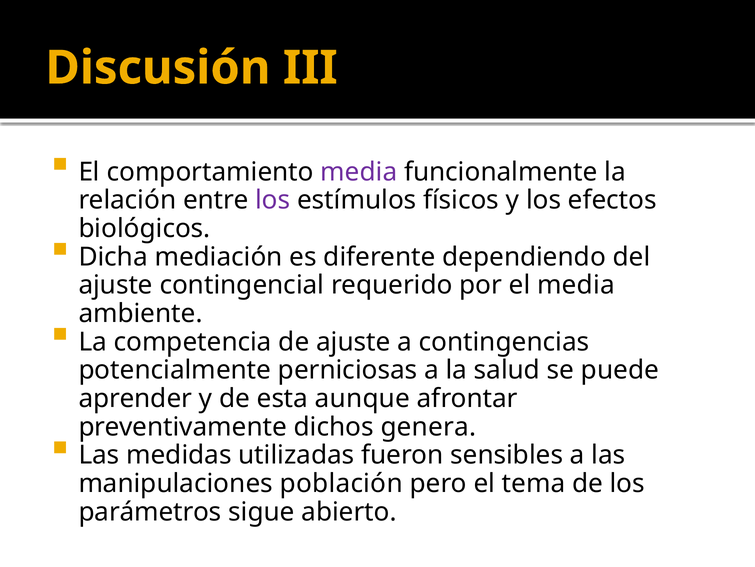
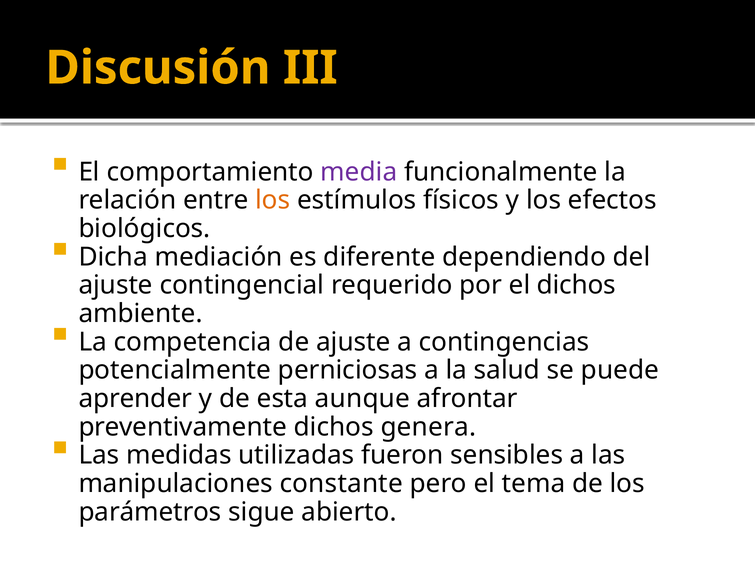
los at (273, 200) colour: purple -> orange
el media: media -> dichos
población: población -> constante
